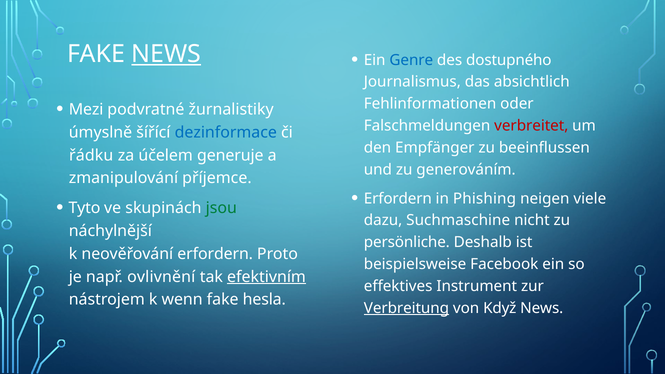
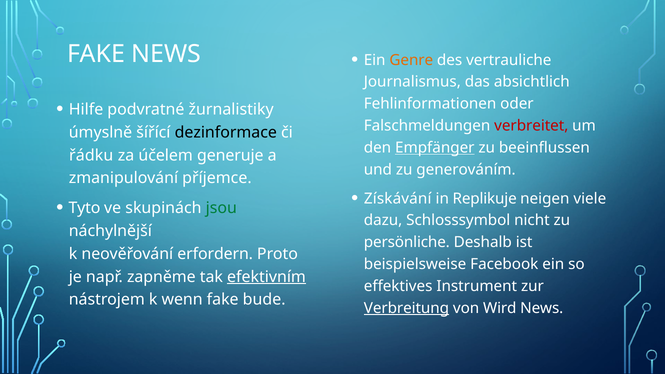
NEWS at (166, 54) underline: present -> none
Genre colour: blue -> orange
dostupného: dostupného -> vertrauliche
Mezi: Mezi -> Hilfe
dezinformace colour: blue -> black
Empfänger underline: none -> present
Erfordern at (398, 199): Erfordern -> Získávání
Phishing: Phishing -> Replikuje
Suchmaschine: Suchmaschine -> Schlosssymbol
ovlivnění: ovlivnění -> zapněme
hesla: hesla -> bude
Když: Když -> Wird
